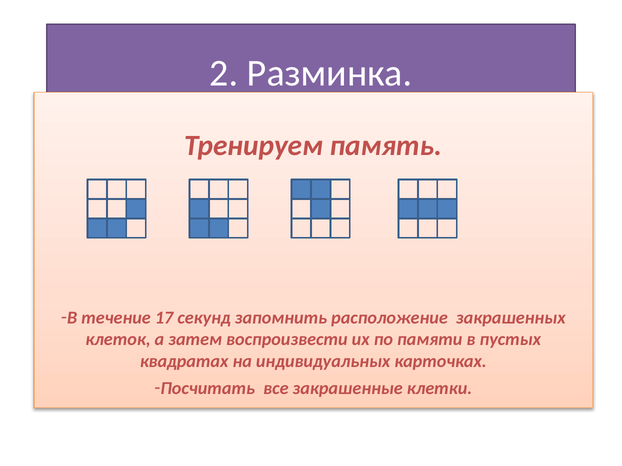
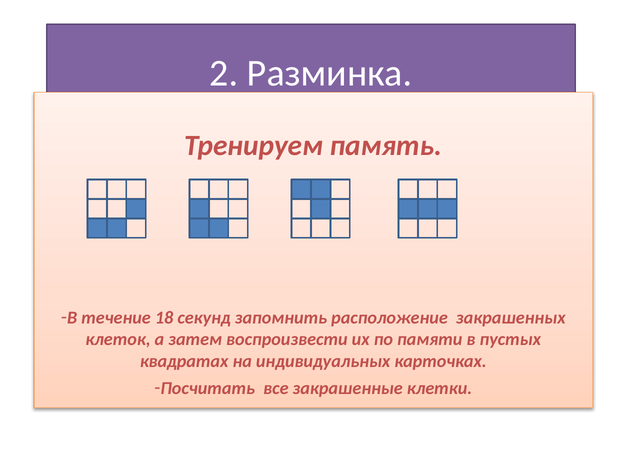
17: 17 -> 18
